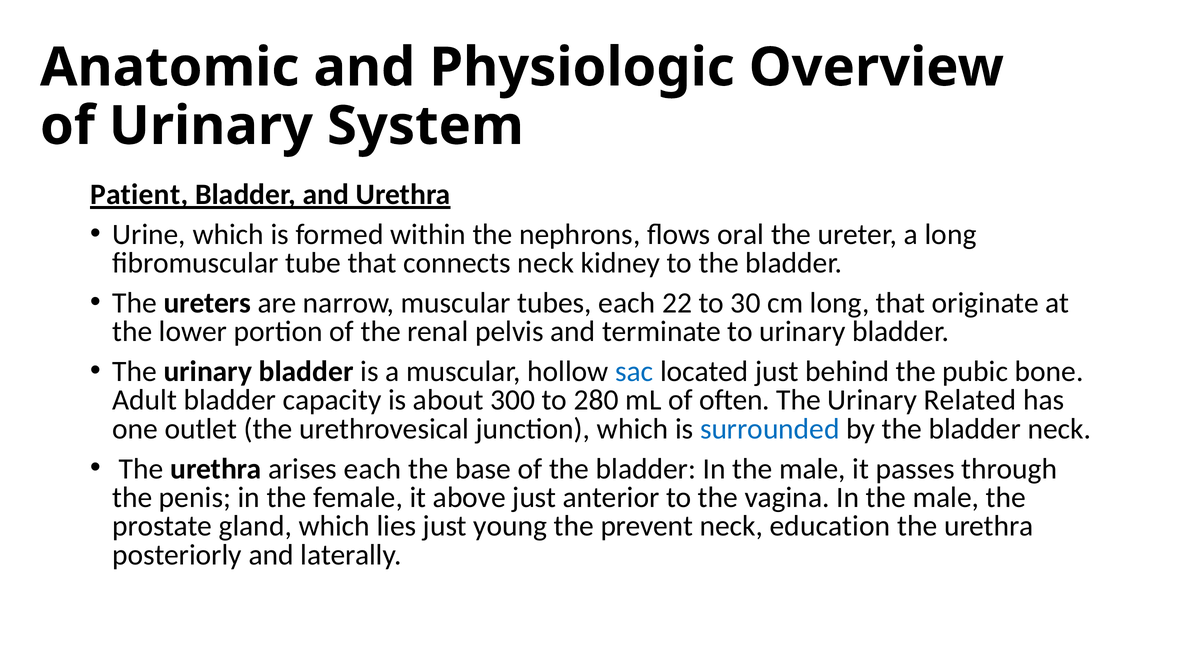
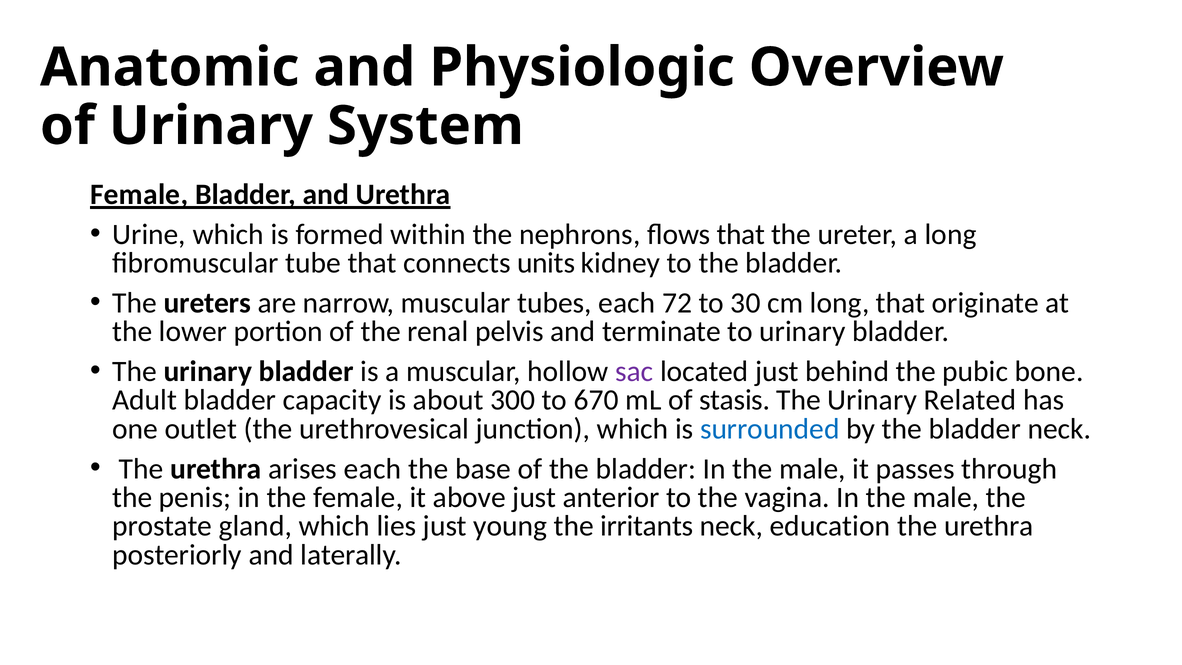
Patient at (139, 195): Patient -> Female
flows oral: oral -> that
connects neck: neck -> units
22: 22 -> 72
sac colour: blue -> purple
280: 280 -> 670
often: often -> stasis
prevent: prevent -> irritants
